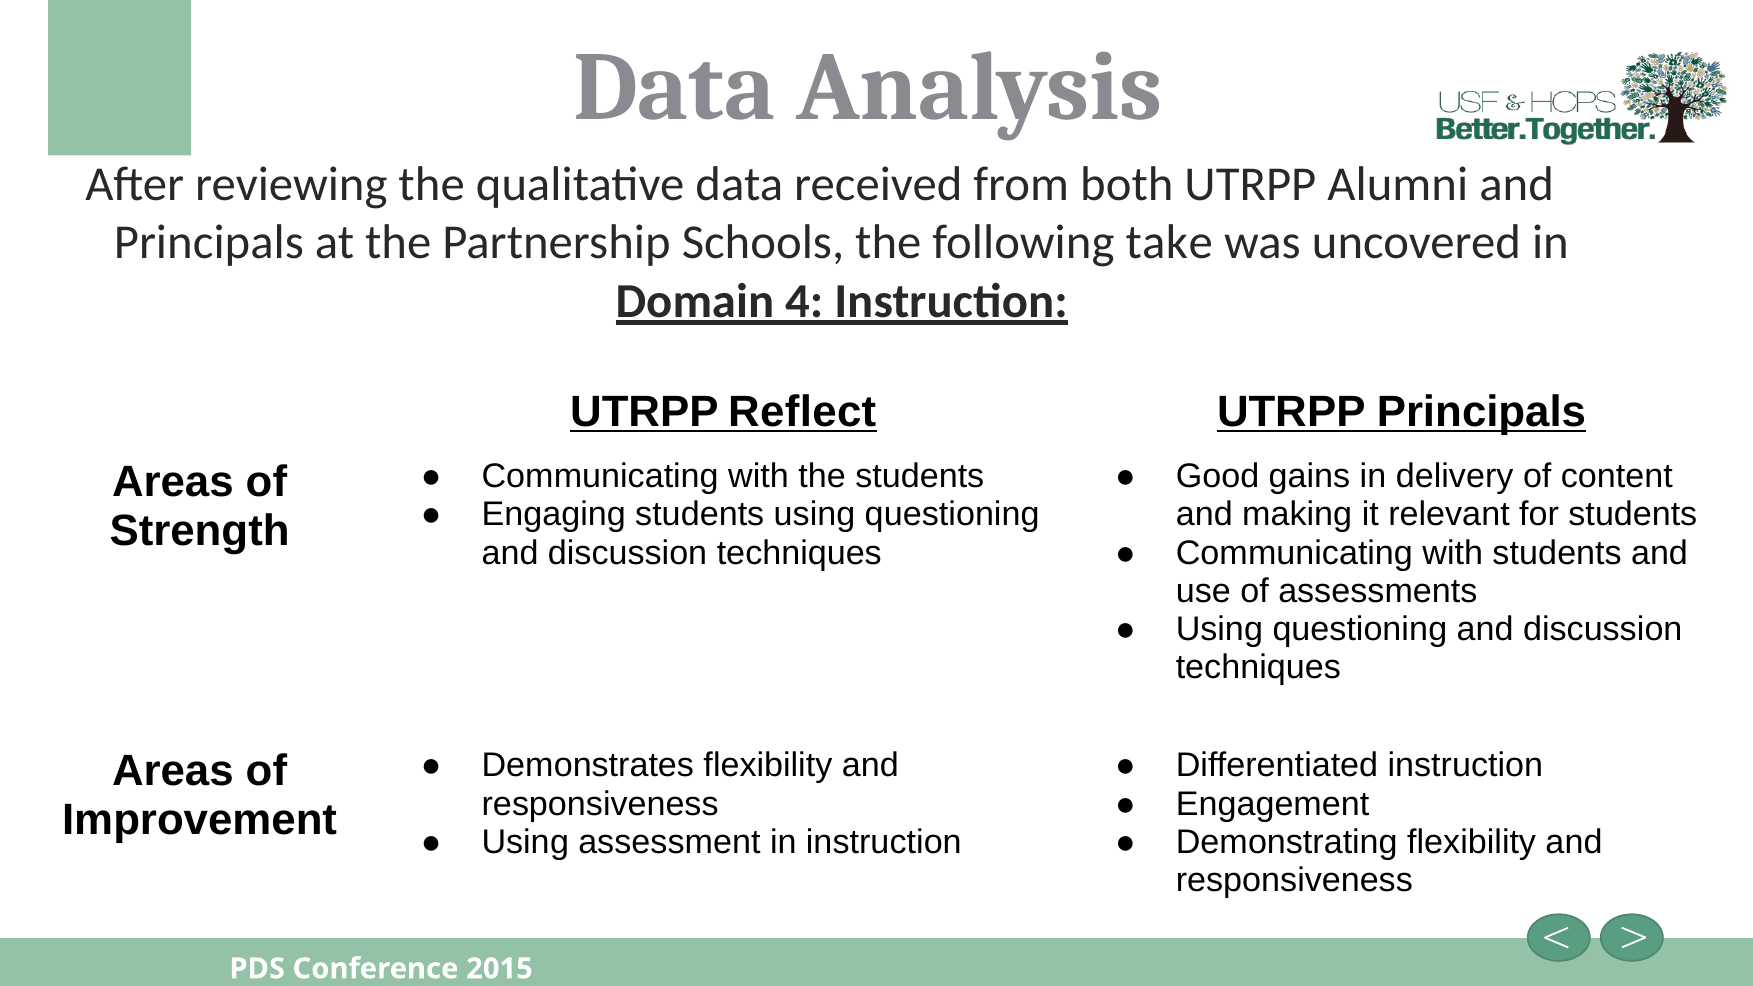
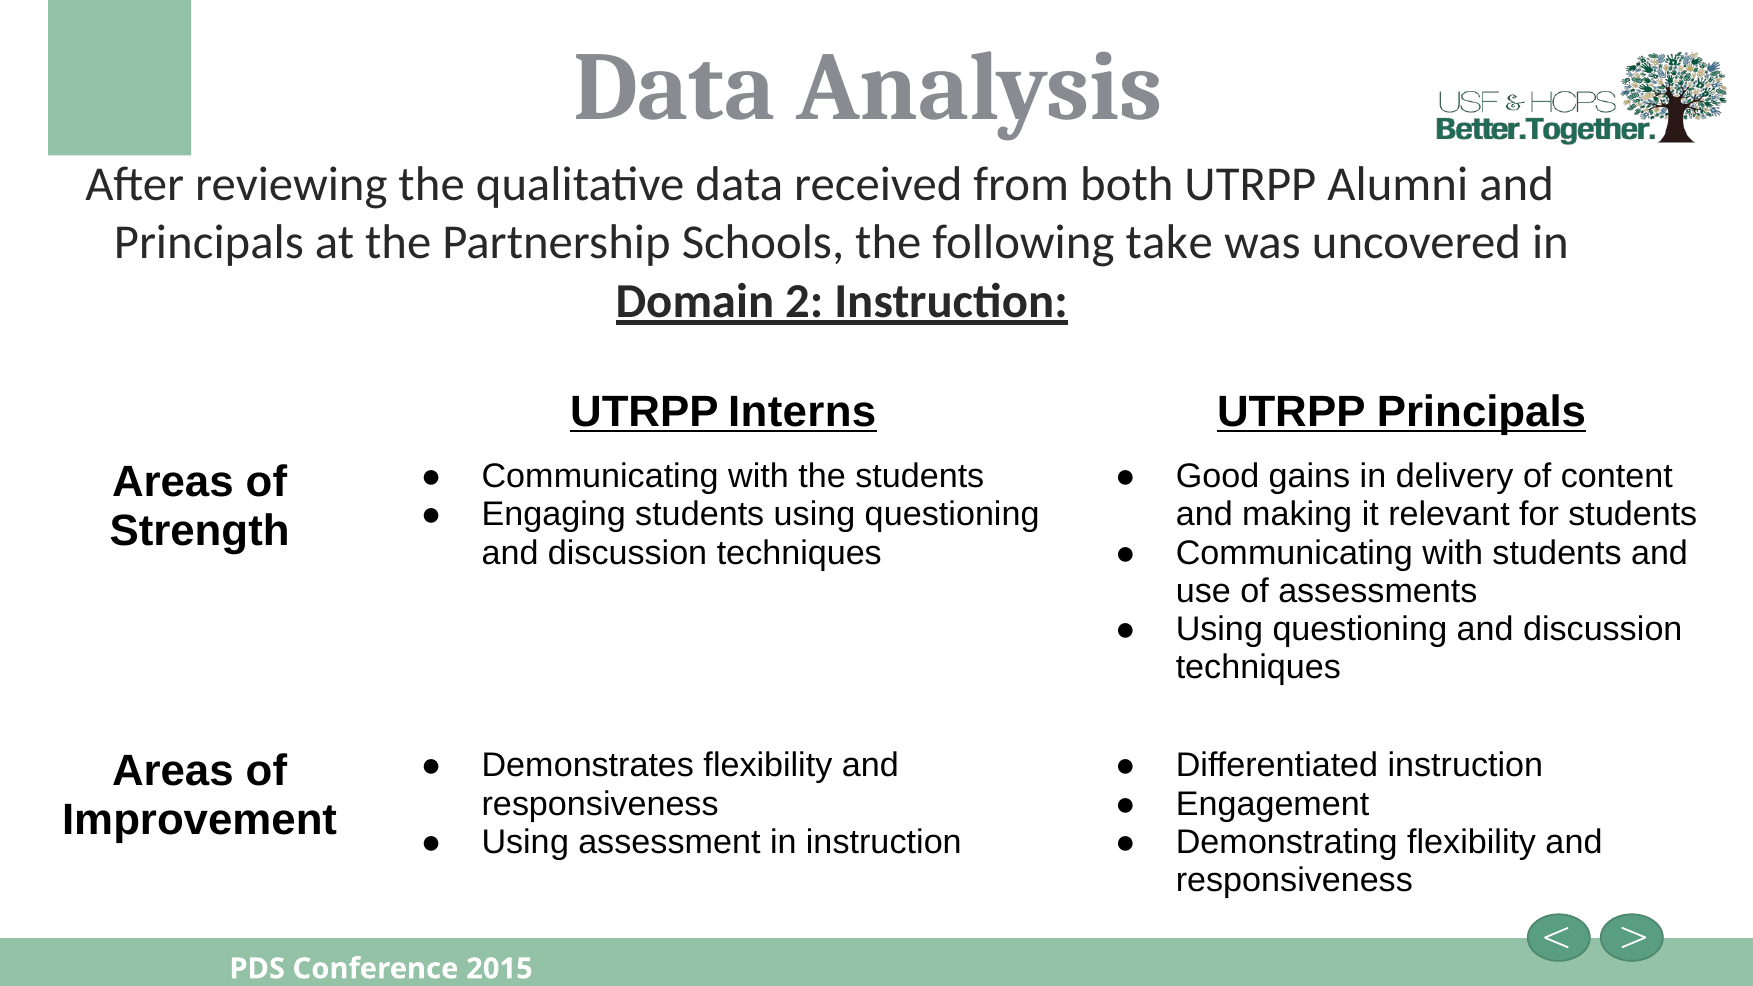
4: 4 -> 2
Reflect: Reflect -> Interns
